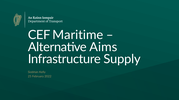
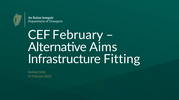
CEF Maritime: Maritime -> February
Supply: Supply -> Fitting
